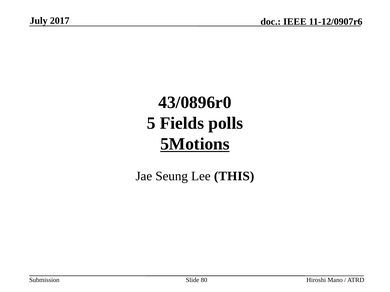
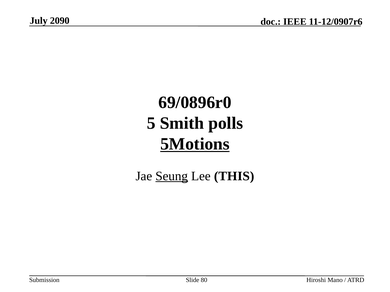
2017: 2017 -> 2090
43/0896r0: 43/0896r0 -> 69/0896r0
Fields: Fields -> Smith
Seung underline: none -> present
